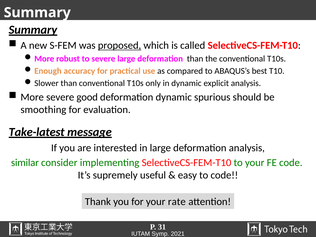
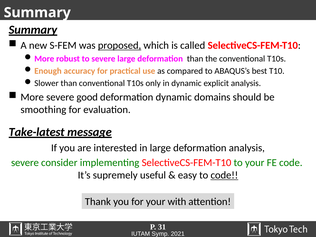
spurious: spurious -> domains
similar at (25, 163): similar -> severe
code at (224, 175) underline: none -> present
rate: rate -> with
